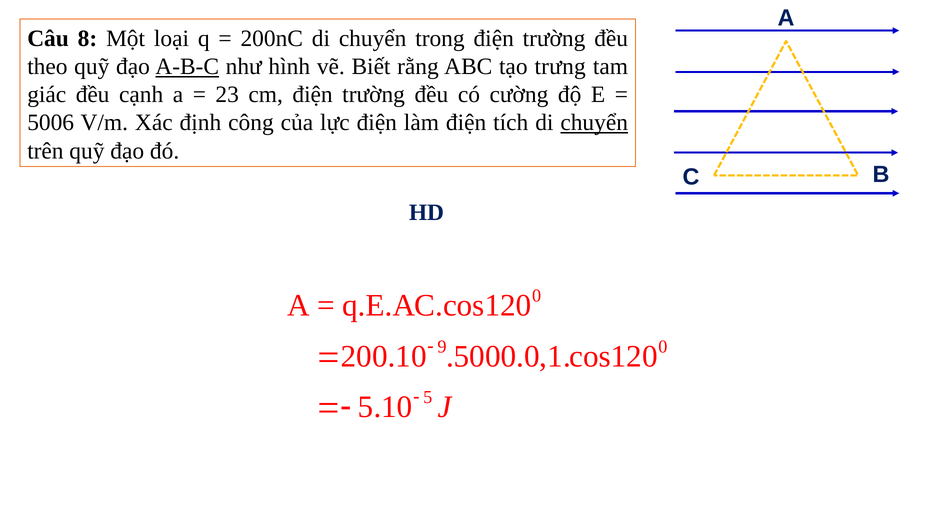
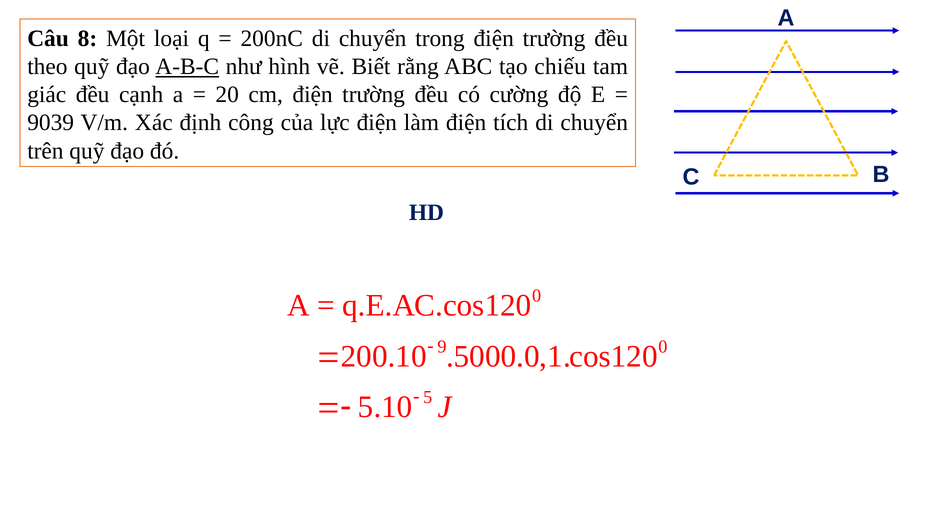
trưng: trưng -> chiếu
23: 23 -> 20
5006: 5006 -> 9039
chuyển at (594, 123) underline: present -> none
